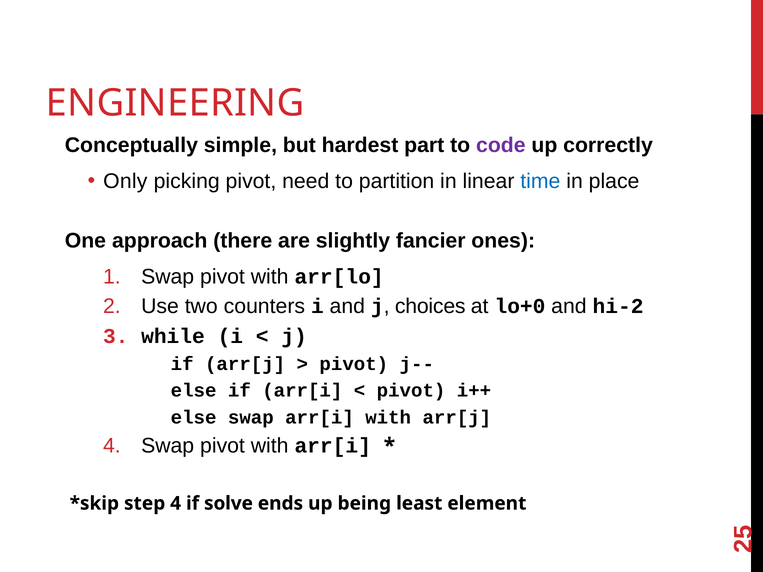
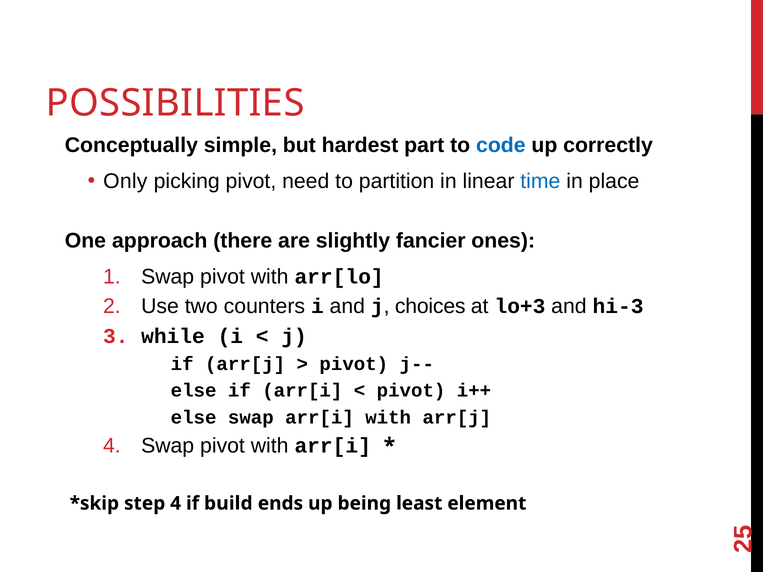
ENGINEERING: ENGINEERING -> POSSIBILITIES
code colour: purple -> blue
lo+0: lo+0 -> lo+3
hi-2: hi-2 -> hi-3
solve: solve -> build
